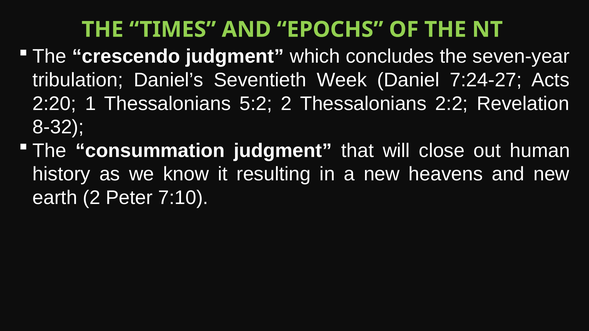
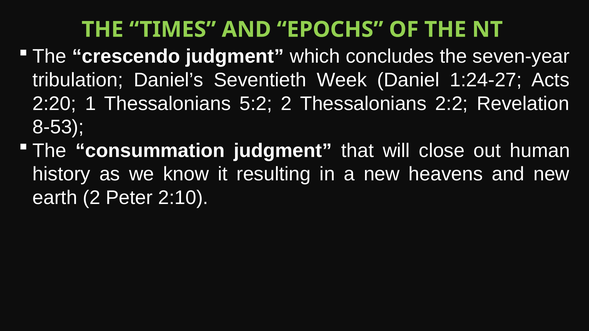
7:24-27: 7:24-27 -> 1:24-27
8-32: 8-32 -> 8-53
7:10: 7:10 -> 2:10
